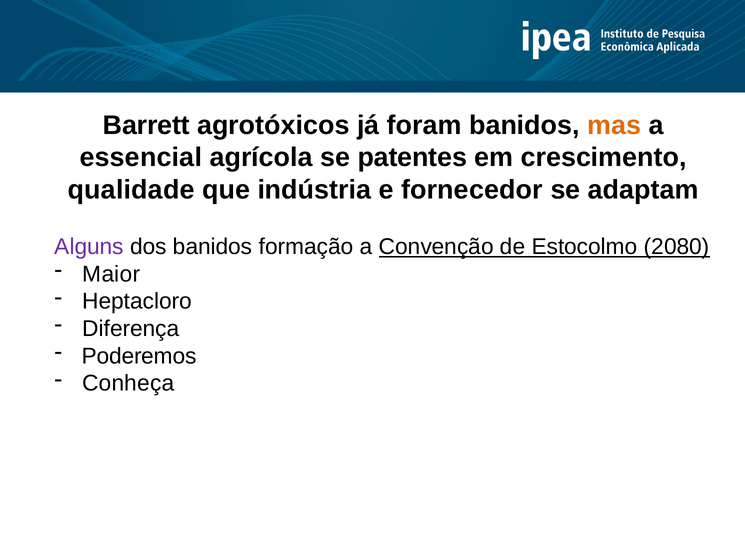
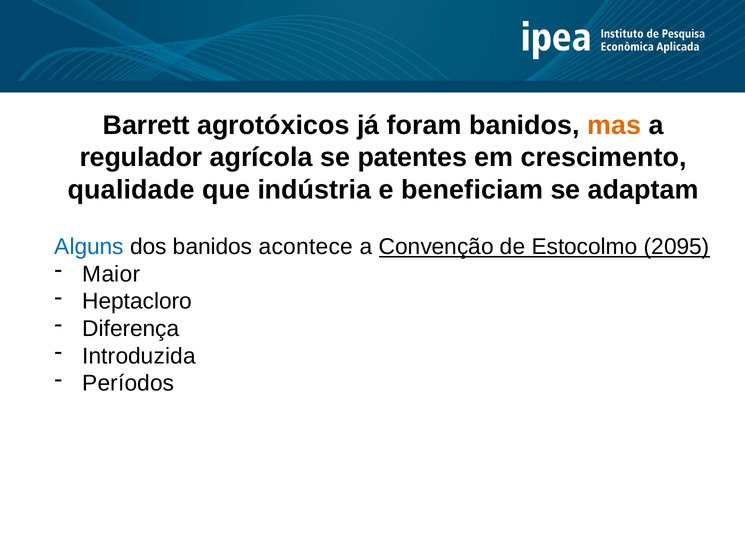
essencial: essencial -> regulador
fornecedor: fornecedor -> beneficiam
Alguns colour: purple -> blue
formação: formação -> acontece
2080: 2080 -> 2095
Poderemos: Poderemos -> Introduzida
Conheça: Conheça -> Períodos
